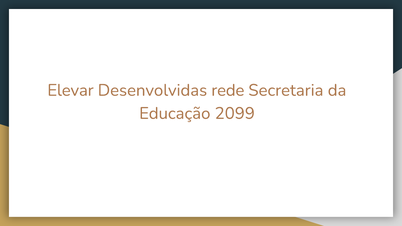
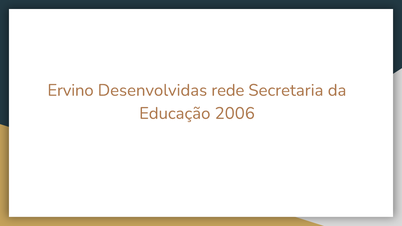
Elevar: Elevar -> Ervino
2099: 2099 -> 2006
